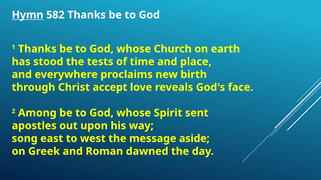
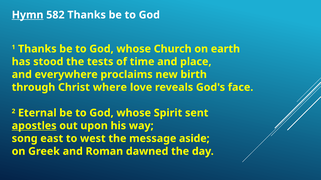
accept: accept -> where
Among: Among -> Eternal
apostles underline: none -> present
